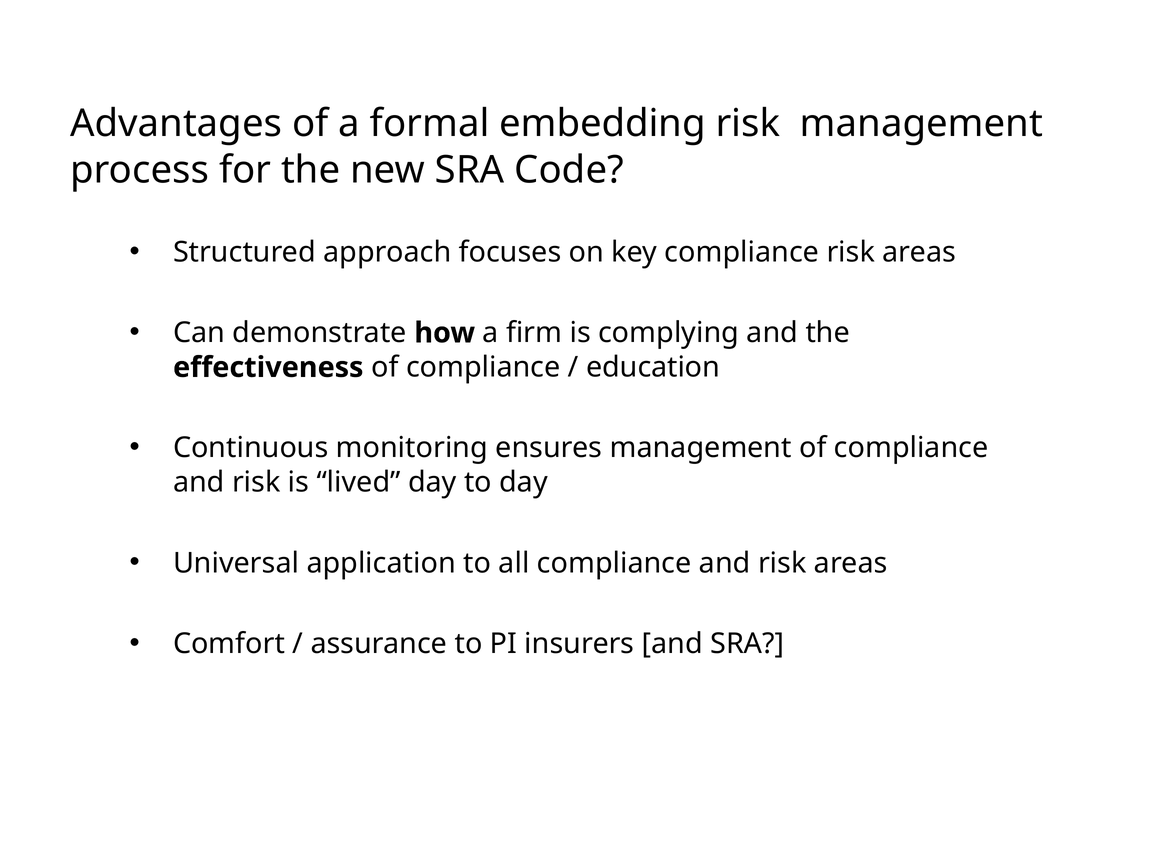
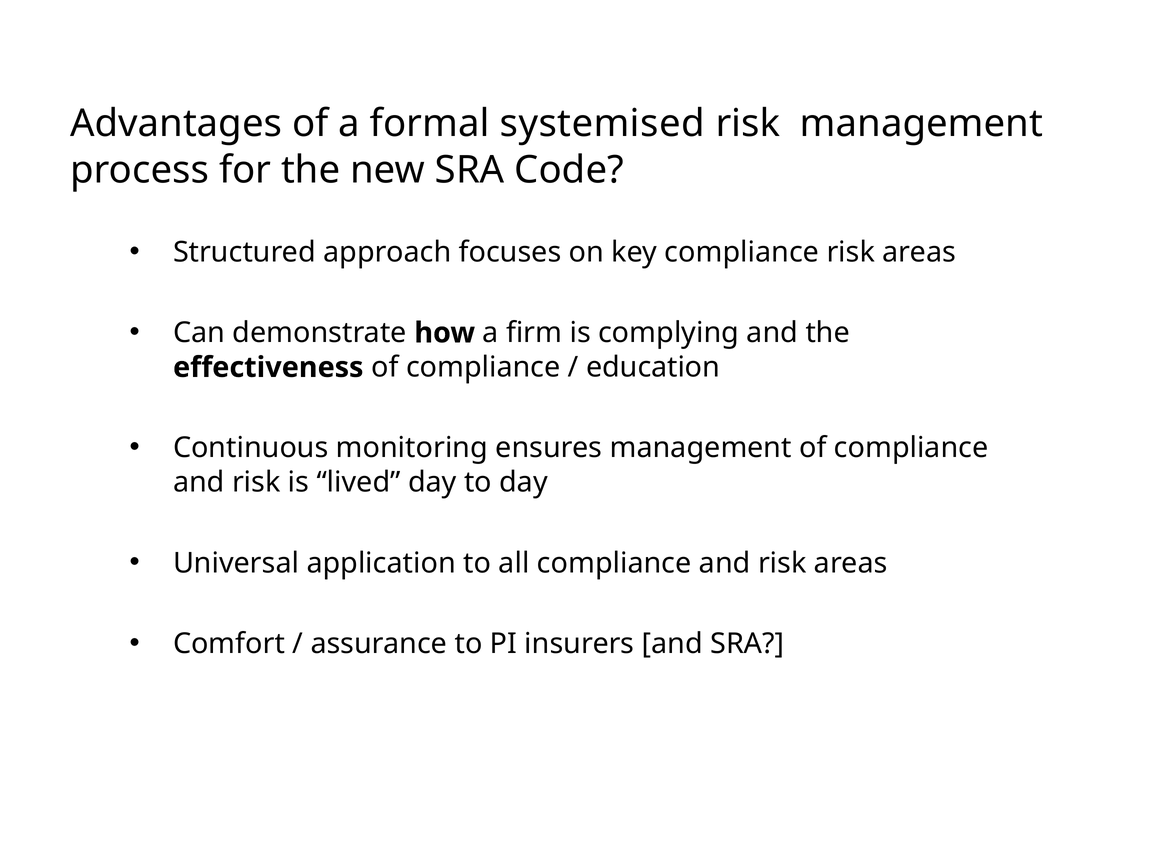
embedding: embedding -> systemised
